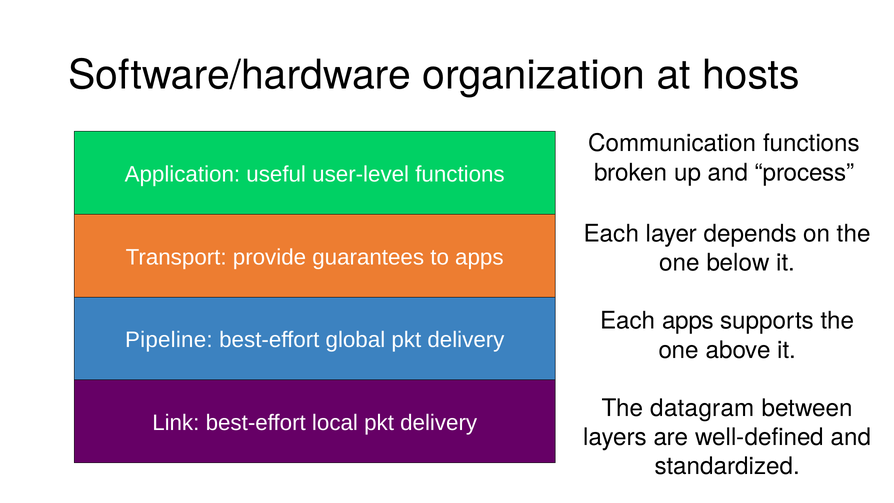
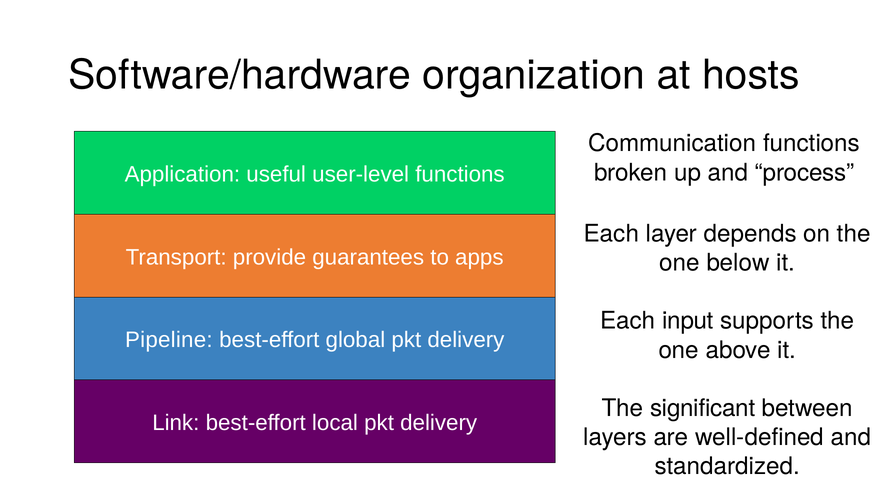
Each apps: apps -> input
datagram: datagram -> significant
